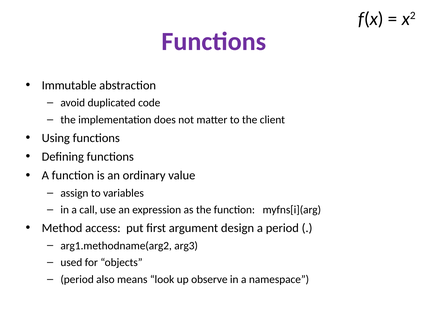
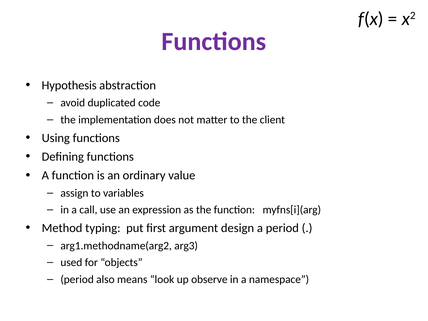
Immutable: Immutable -> Hypothesis
access: access -> typing
